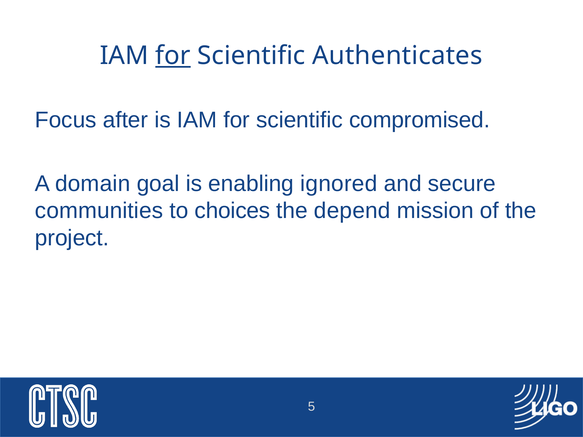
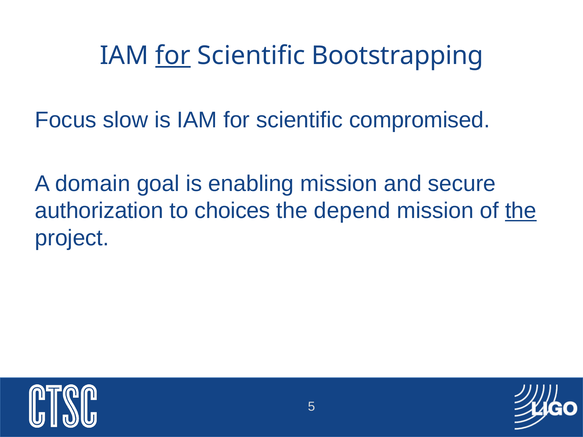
Authenticates: Authenticates -> Bootstrapping
after: after -> slow
enabling ignored: ignored -> mission
communities: communities -> authorization
the at (521, 211) underline: none -> present
